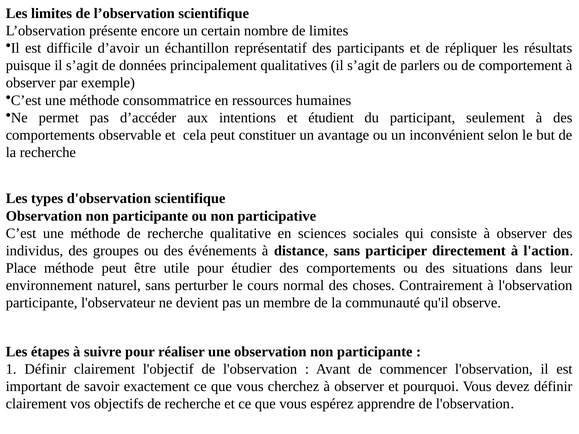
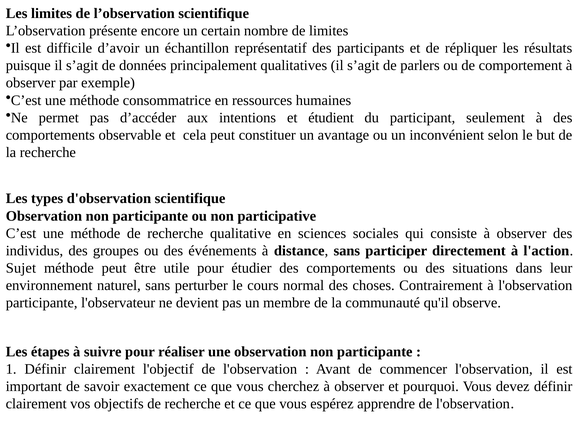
Place: Place -> Sujet
